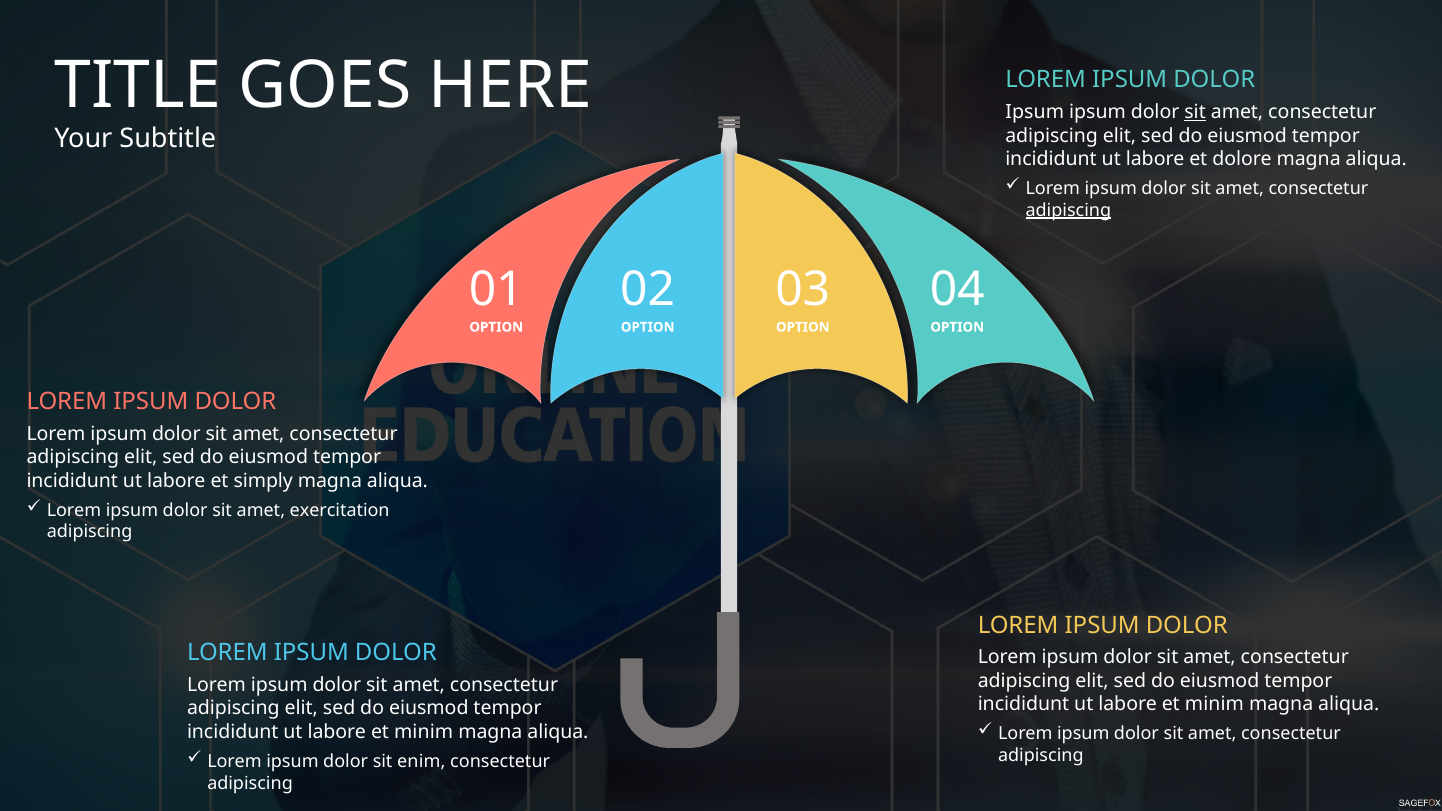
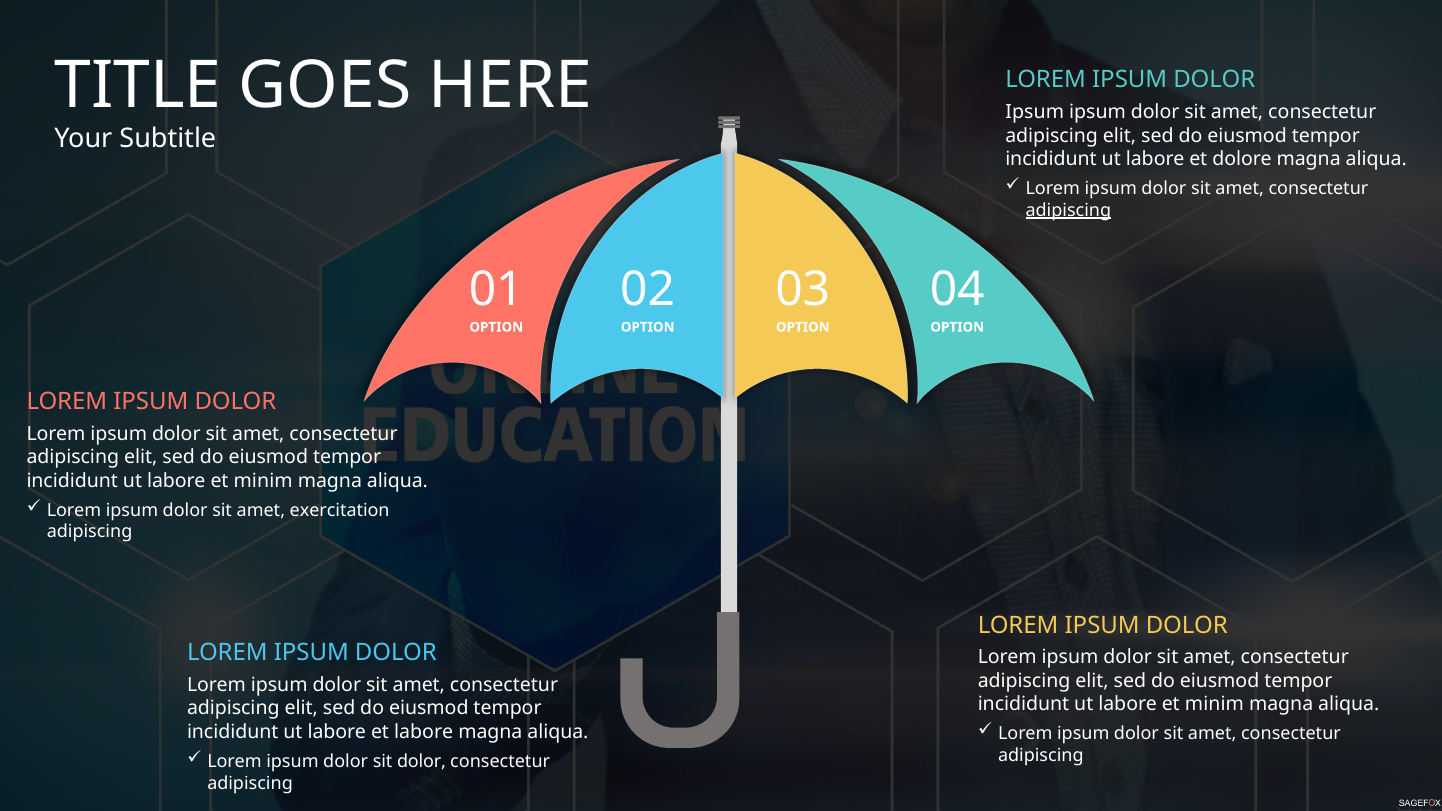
sit at (1195, 112) underline: present -> none
simply at (263, 481): simply -> minim
minim at (424, 732): minim -> labore
sit enim: enim -> dolor
